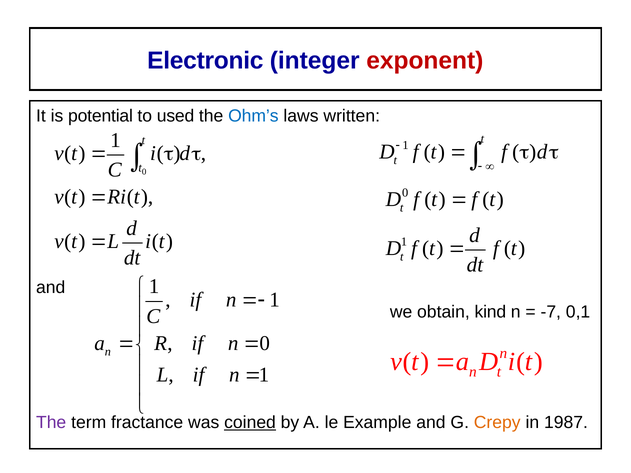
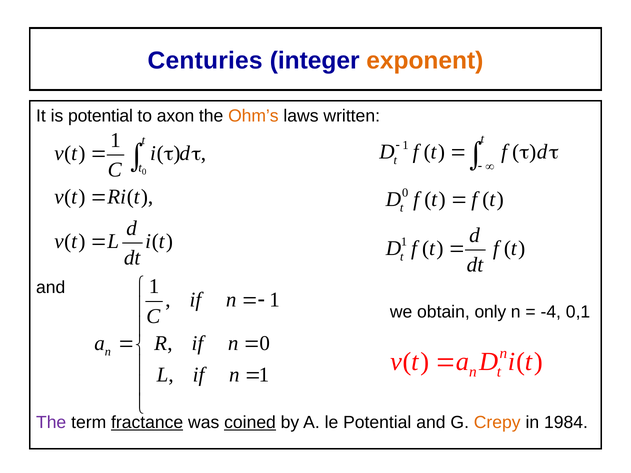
Electronic: Electronic -> Centuries
exponent colour: red -> orange
used: used -> axon
Ohm’s colour: blue -> orange
kind: kind -> only
-7: -7 -> -4
fractance underline: none -> present
le Example: Example -> Potential
1987: 1987 -> 1984
